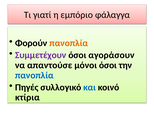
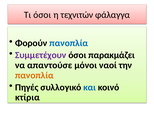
Τι γιατί: γιατί -> όσοι
εμπόριο: εμπόριο -> τεχνιτών
πανοπλία at (69, 43) colour: orange -> blue
αγοράσουν: αγοράσουν -> παρακμάζει
μόνοι όσοι: όσοι -> ναοί
πανοπλία at (34, 76) colour: blue -> orange
